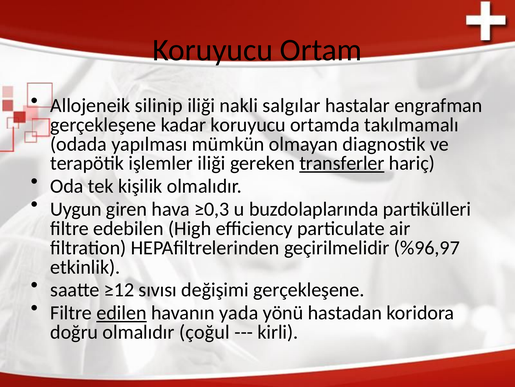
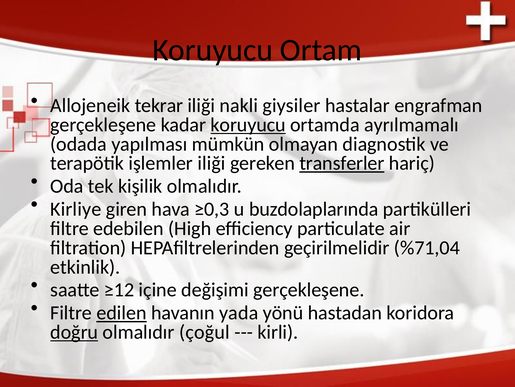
silinip: silinip -> tekrar
salgılar: salgılar -> giysiler
koruyucu at (248, 125) underline: none -> present
takılmamalı: takılmamalı -> ayrılmamalı
Uygun: Uygun -> Kirliye
%96,97: %96,97 -> %71,04
sıvısı: sıvısı -> içine
doğru underline: none -> present
